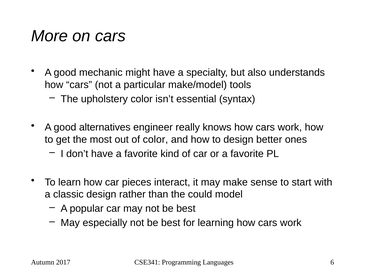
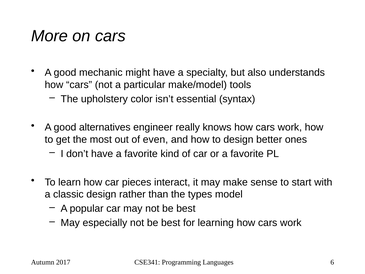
of color: color -> even
could: could -> types
